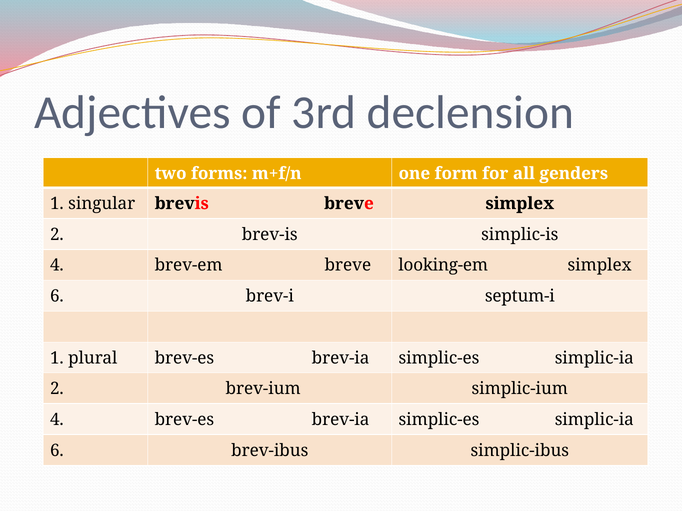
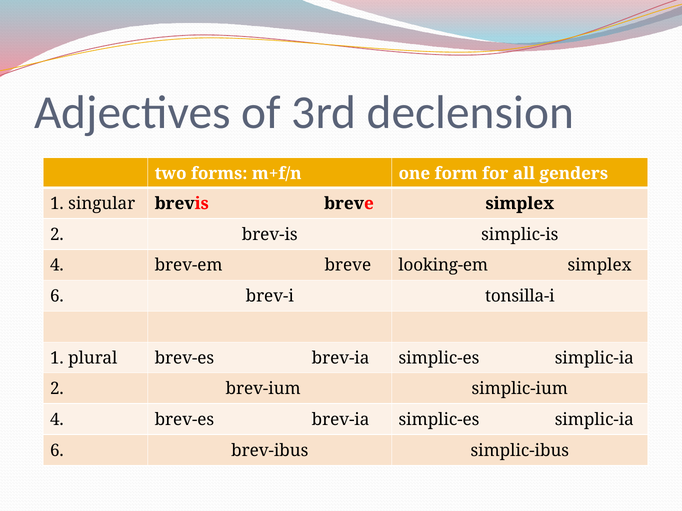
septum-i: septum-i -> tonsilla-i
